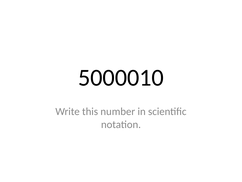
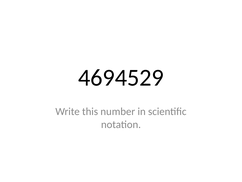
5000010: 5000010 -> 4694529
